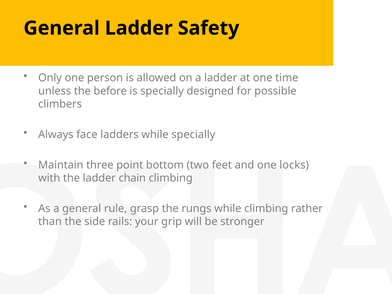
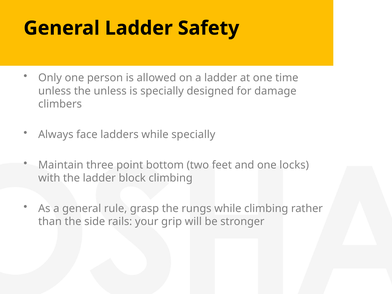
the before: before -> unless
possible: possible -> damage
chain: chain -> block
